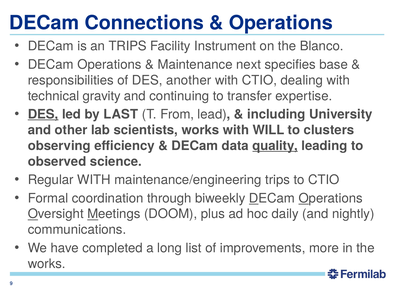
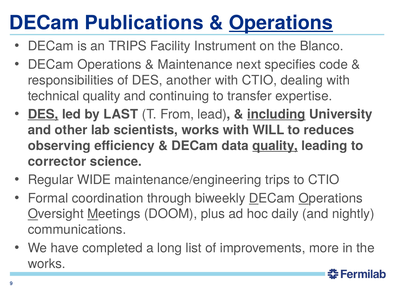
Connections: Connections -> Publications
Operations at (281, 23) underline: none -> present
base: base -> code
technical gravity: gravity -> quality
including underline: none -> present
clusters: clusters -> reduces
observed: observed -> corrector
Regular WITH: WITH -> WIDE
